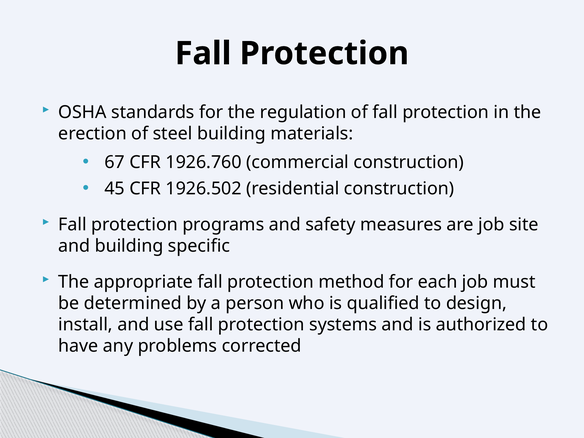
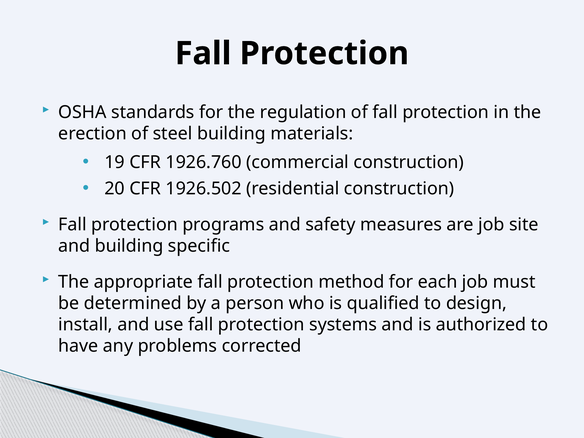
67: 67 -> 19
45: 45 -> 20
